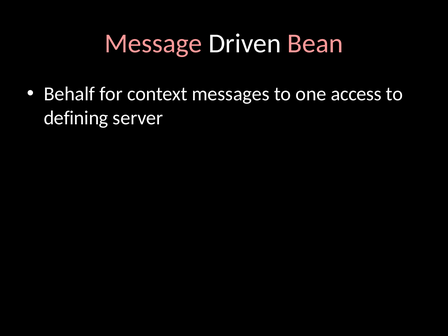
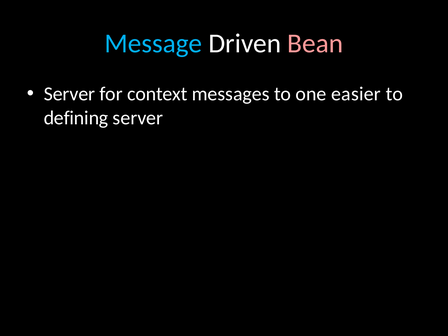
Message colour: pink -> light blue
Behalf at (69, 94): Behalf -> Server
access: access -> easier
